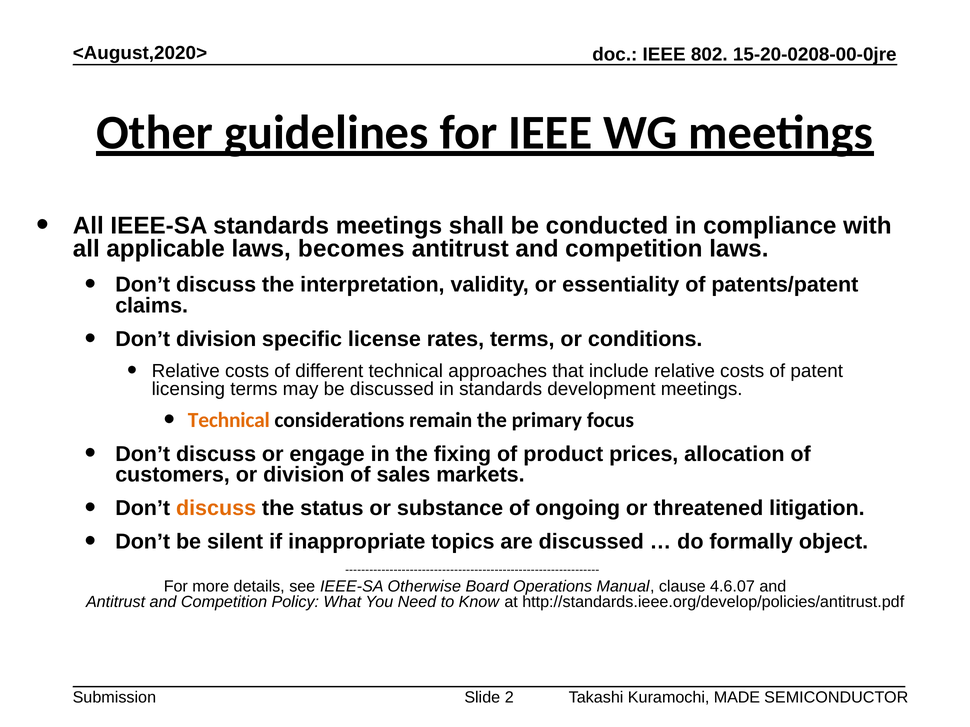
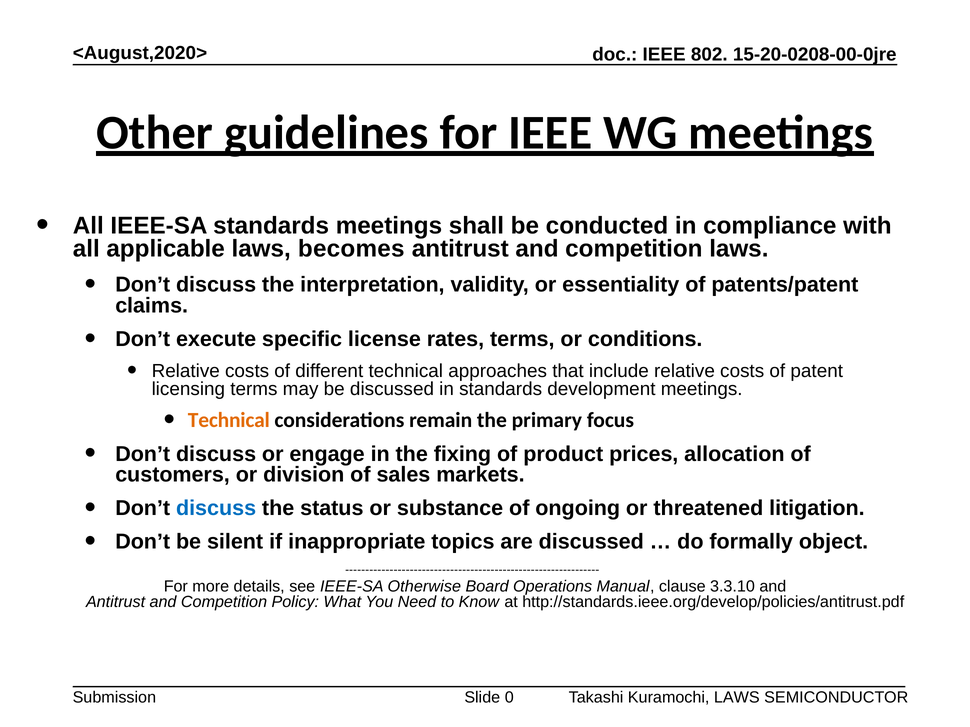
Don’t division: division -> execute
discuss at (216, 509) colour: orange -> blue
4.6.07: 4.6.07 -> 3.3.10
2: 2 -> 0
Kuramochi MADE: MADE -> LAWS
